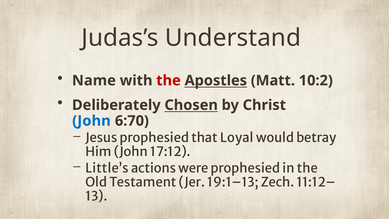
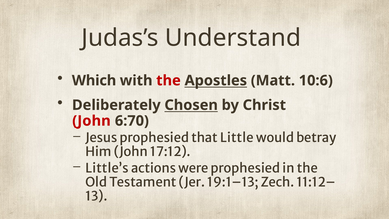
Name: Name -> Which
10:2: 10:2 -> 10:6
John at (91, 121) colour: blue -> red
Loyal: Loyal -> Little
